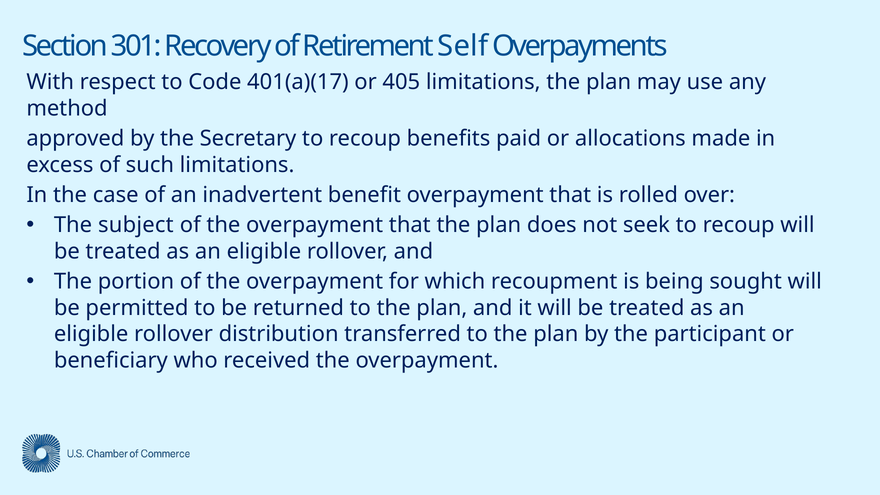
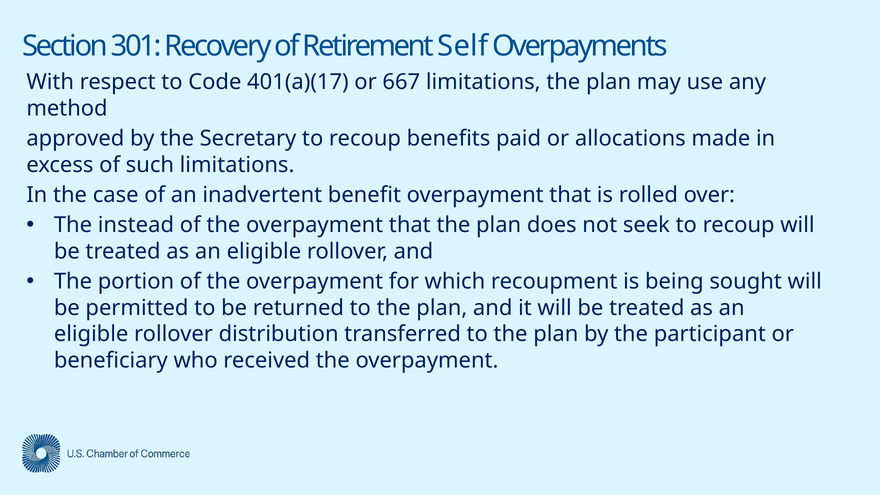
405: 405 -> 667
subject: subject -> instead
